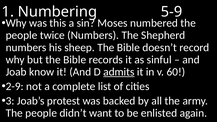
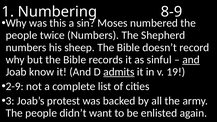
5-9: 5-9 -> 8-9
and at (191, 60) underline: none -> present
60: 60 -> 19
